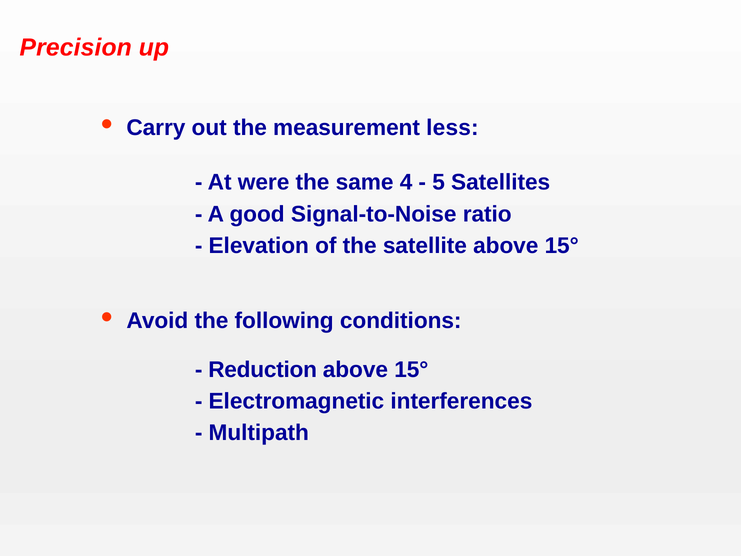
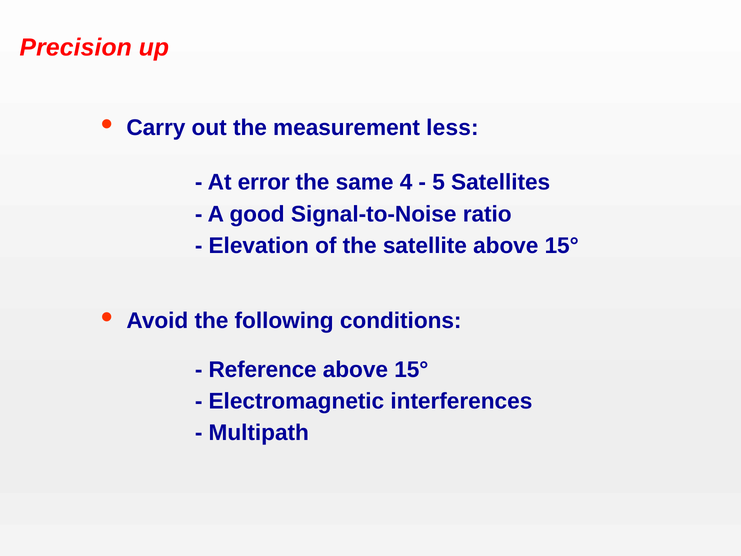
were: were -> error
Reduction: Reduction -> Reference
